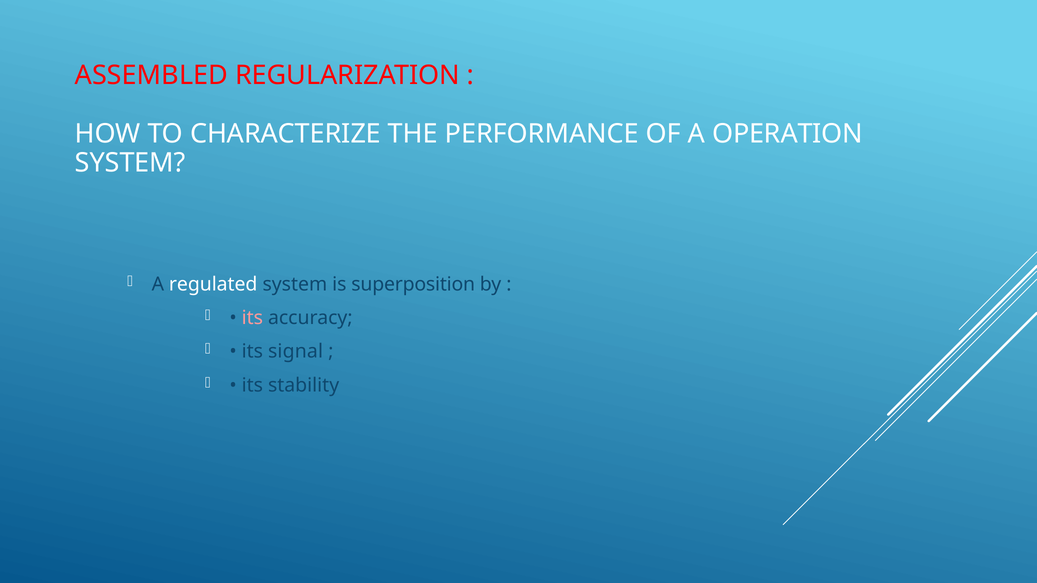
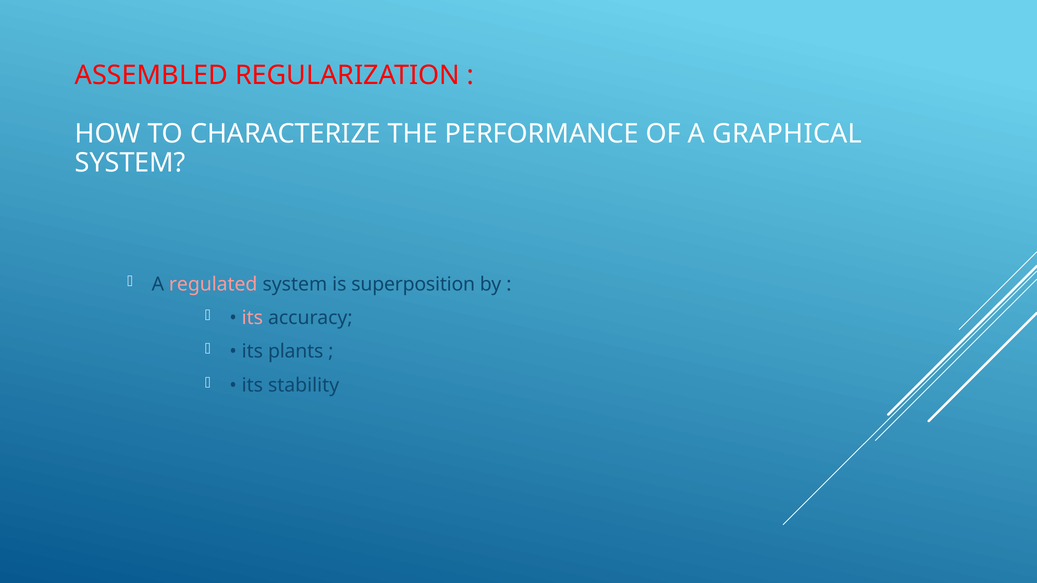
OPERATION: OPERATION -> GRAPHICAL
regulated colour: white -> pink
signal: signal -> plants
